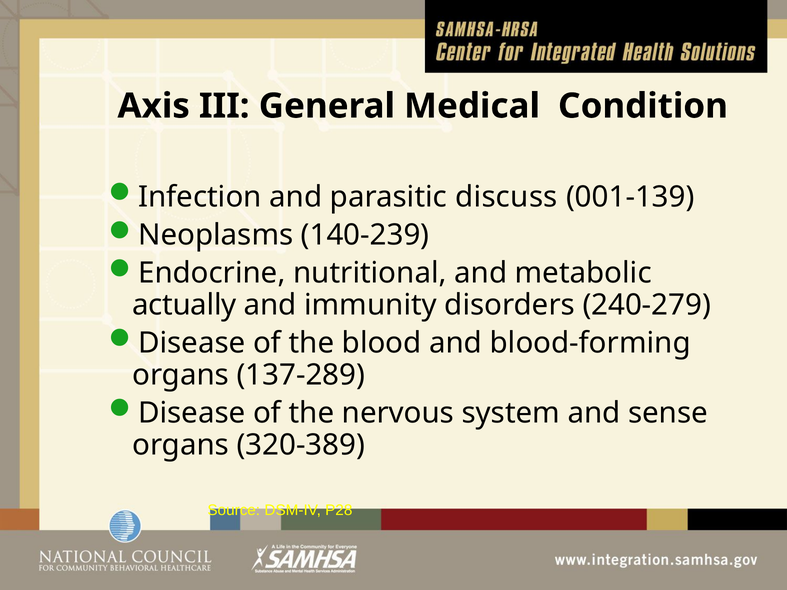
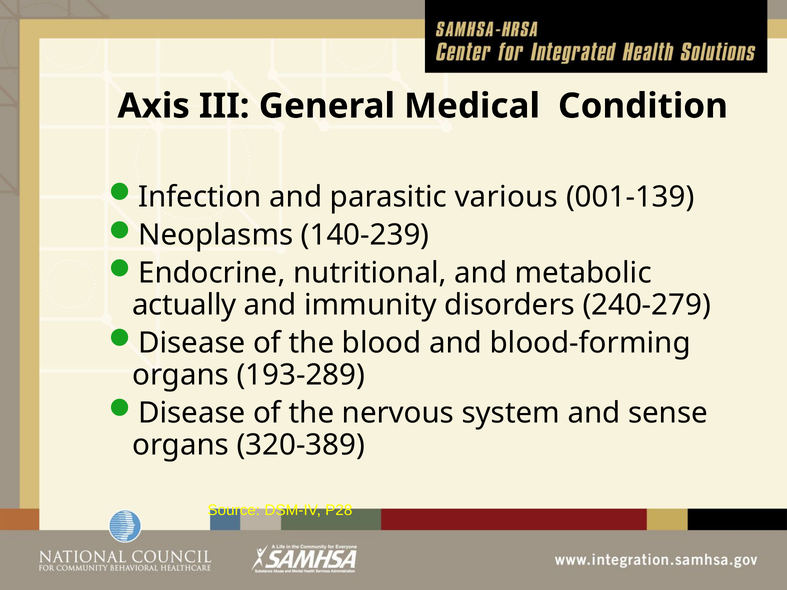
discuss: discuss -> various
137-289: 137-289 -> 193-289
